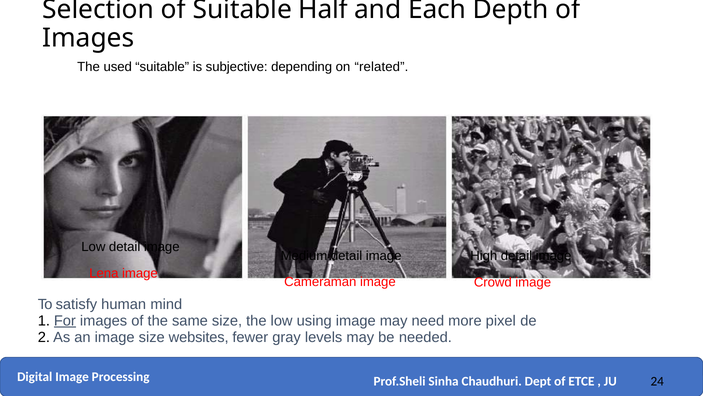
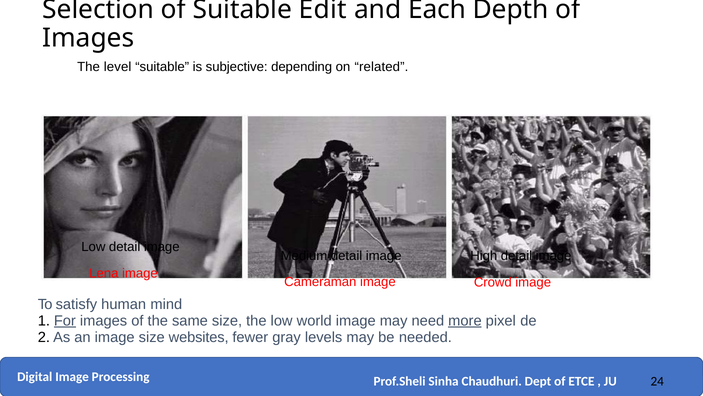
Half: Half -> Edit
used: used -> level
using: using -> world
more underline: none -> present
